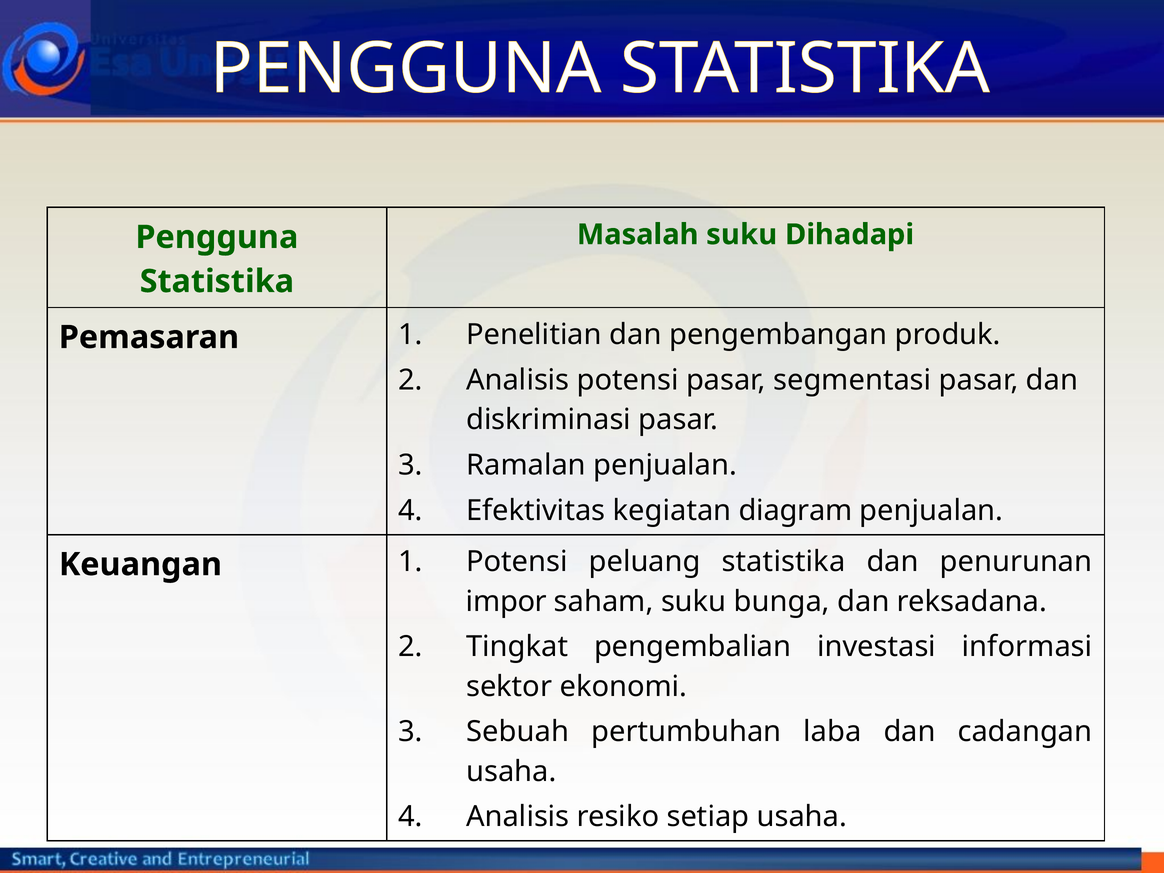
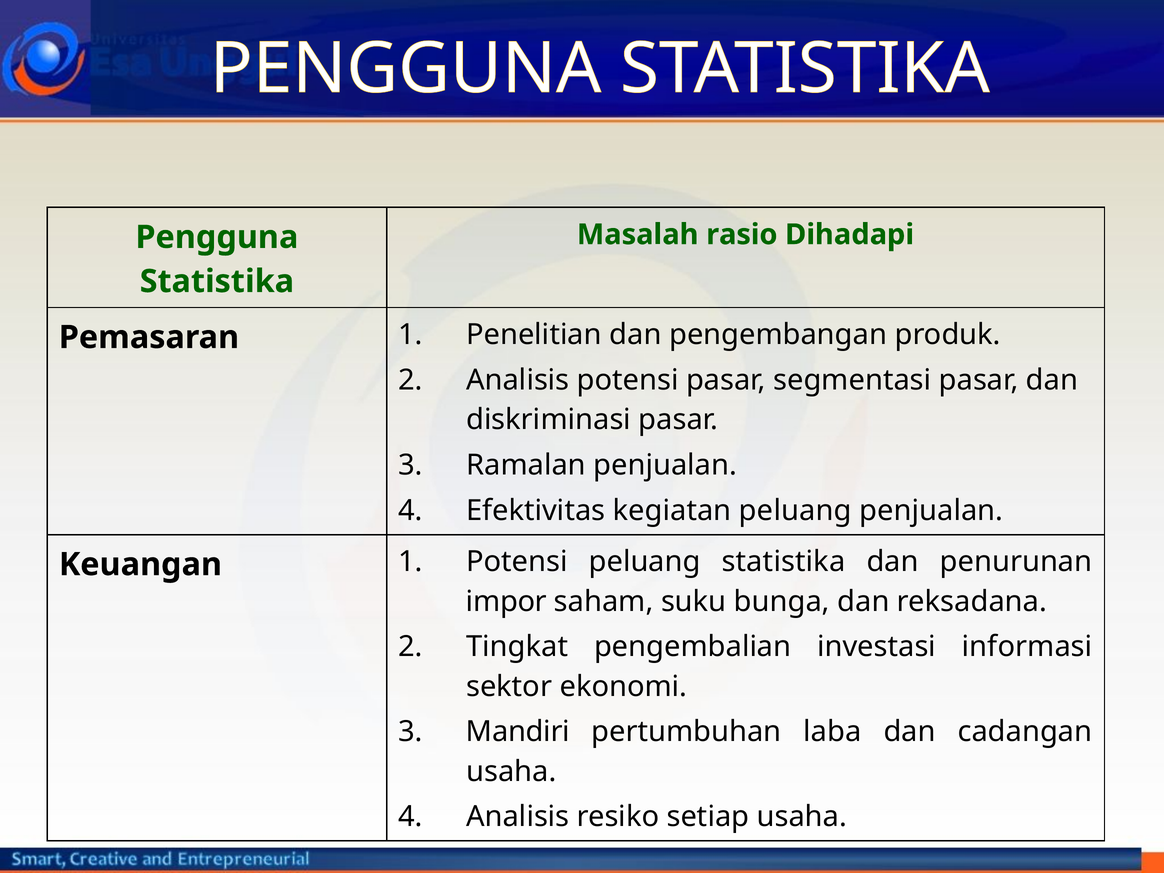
Masalah suku: suku -> rasio
kegiatan diagram: diagram -> peluang
Sebuah: Sebuah -> Mandiri
